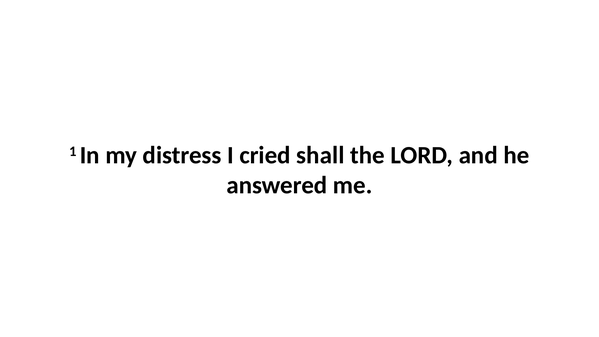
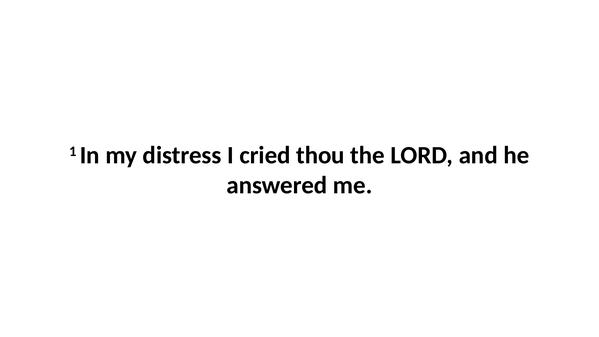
shall: shall -> thou
